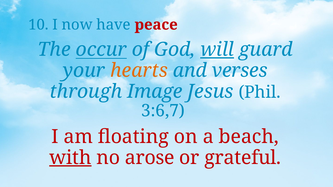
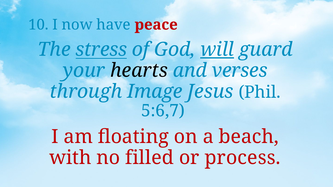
occur: occur -> stress
hearts colour: orange -> black
3:6,7: 3:6,7 -> 5:6,7
with underline: present -> none
arose: arose -> filled
grateful: grateful -> process
